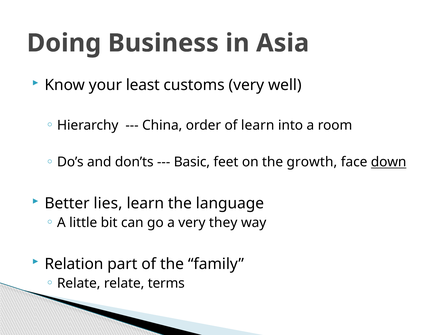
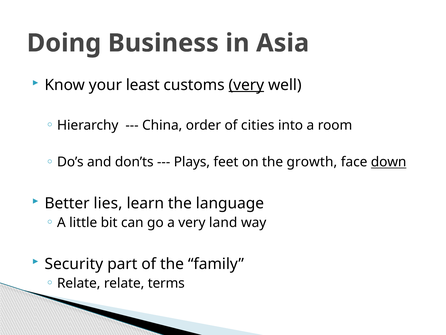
very at (246, 85) underline: none -> present
of learn: learn -> cities
Basic: Basic -> Plays
they: they -> land
Relation: Relation -> Security
